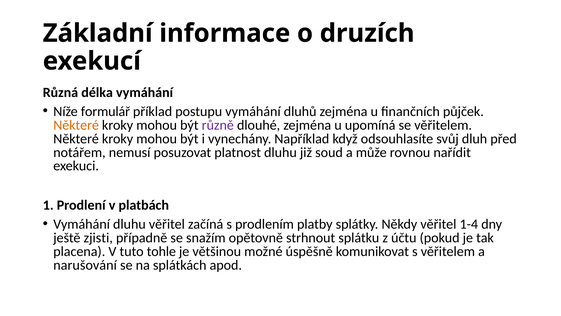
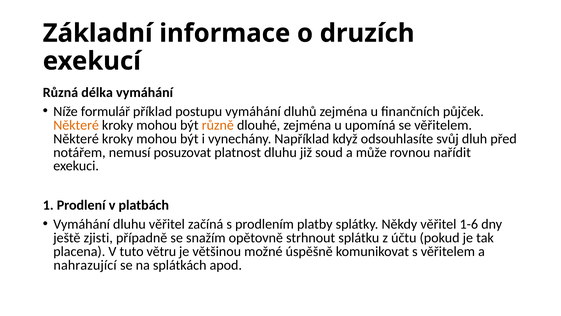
různě colour: purple -> orange
1-4: 1-4 -> 1-6
tohle: tohle -> větru
narušování: narušování -> nahrazující
